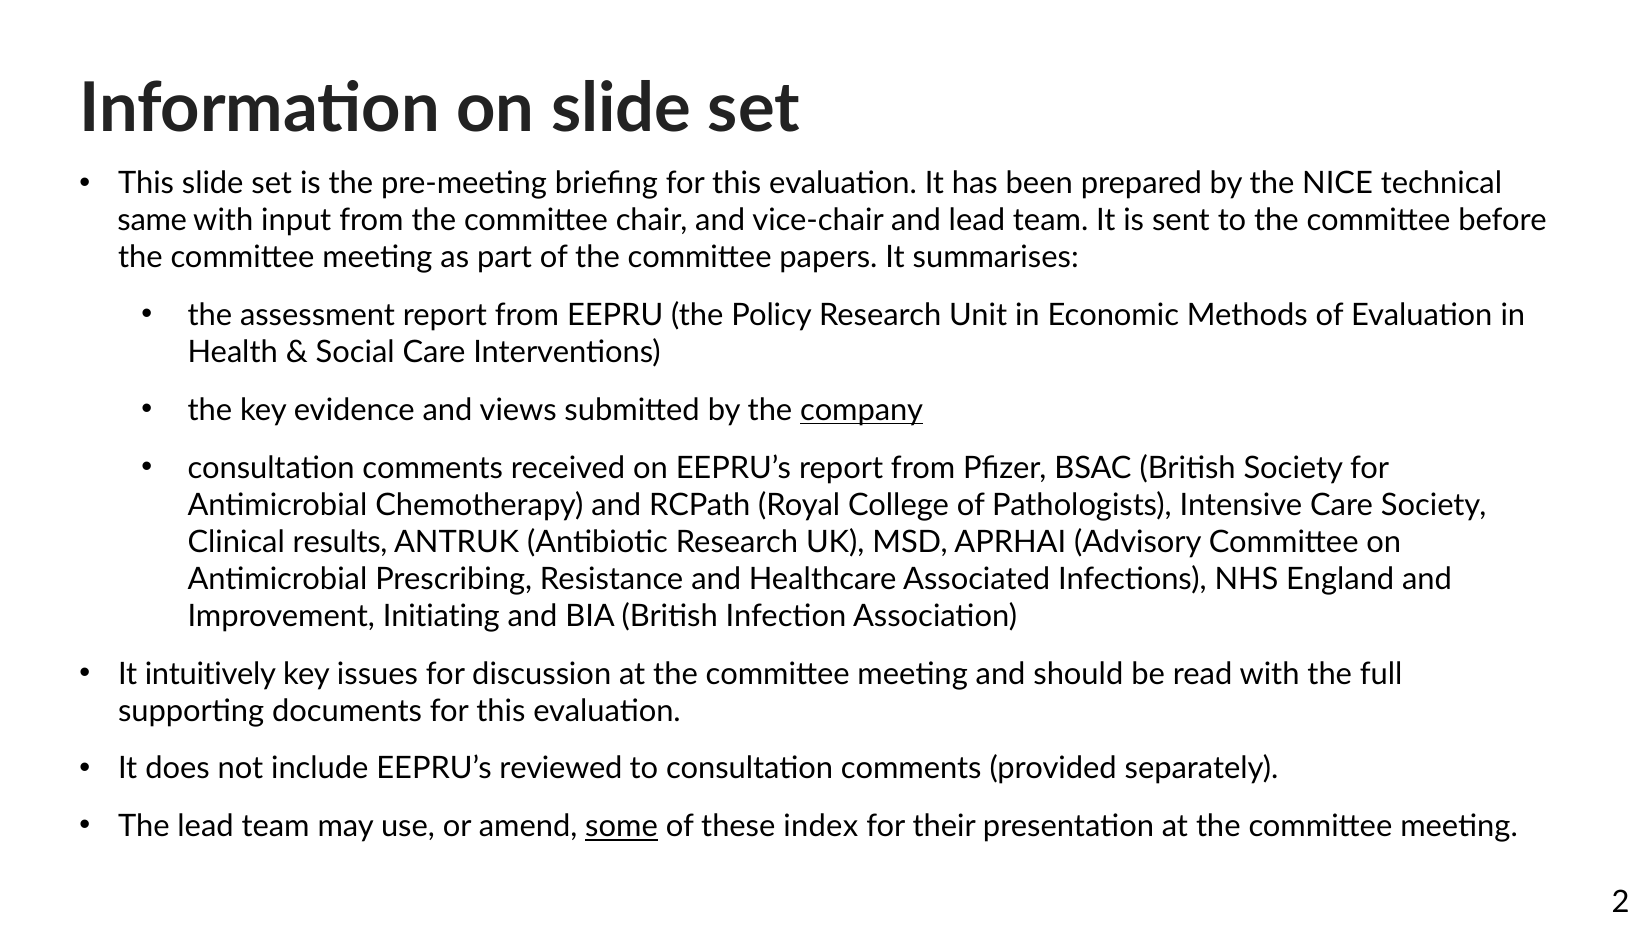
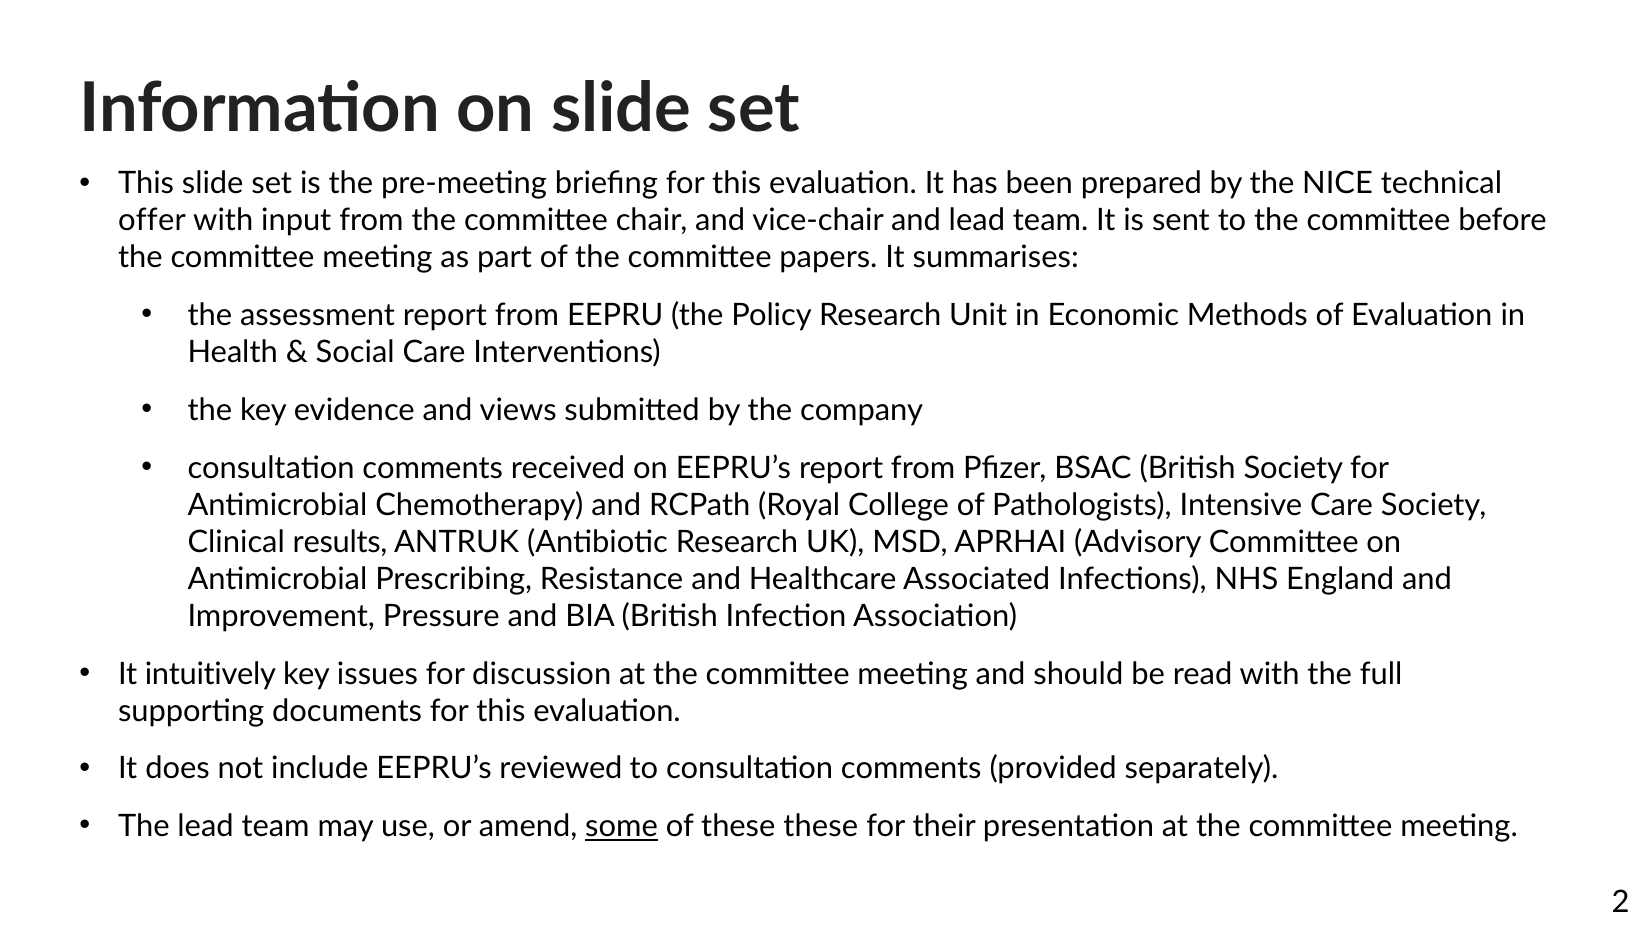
same: same -> offer
company underline: present -> none
Initiating: Initiating -> Pressure
these index: index -> these
